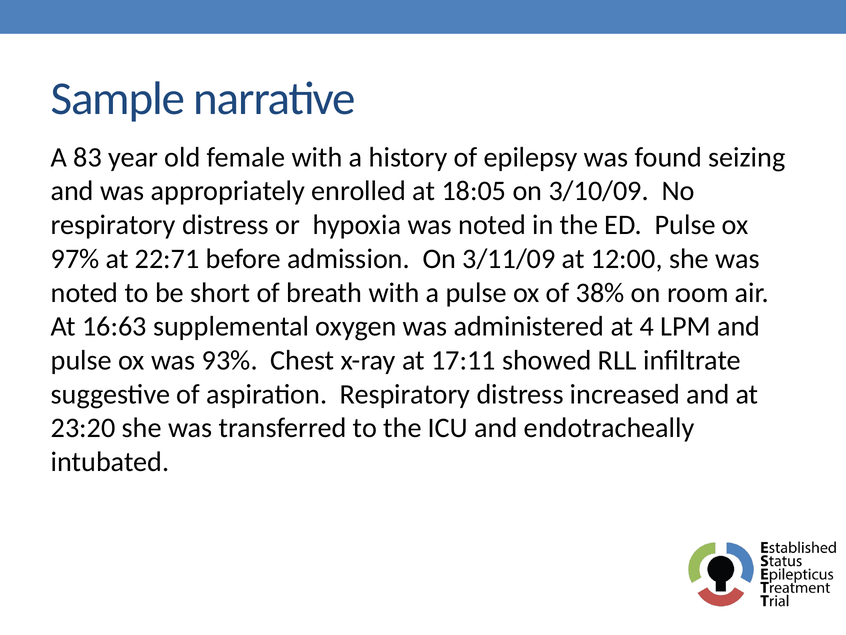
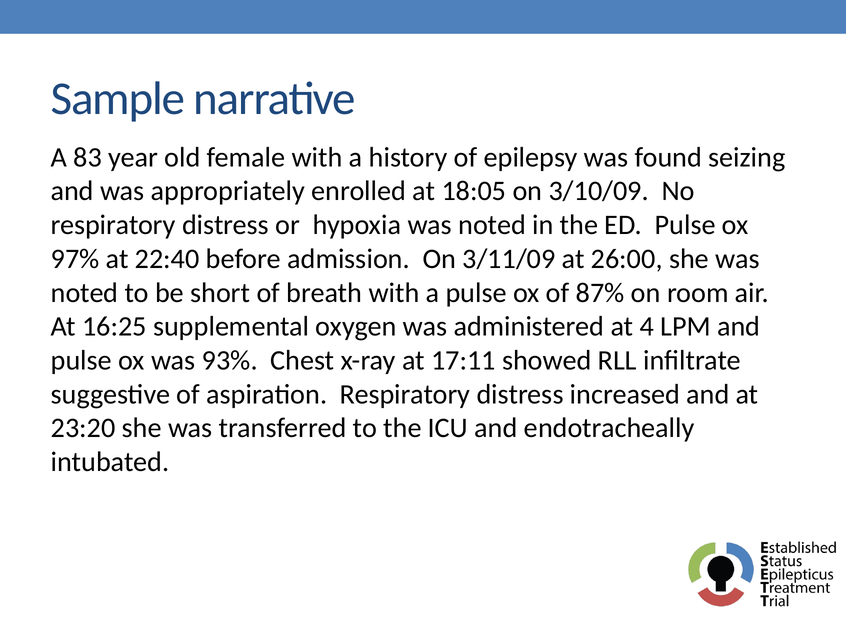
22:71: 22:71 -> 22:40
12:00: 12:00 -> 26:00
38%: 38% -> 87%
16:63: 16:63 -> 16:25
